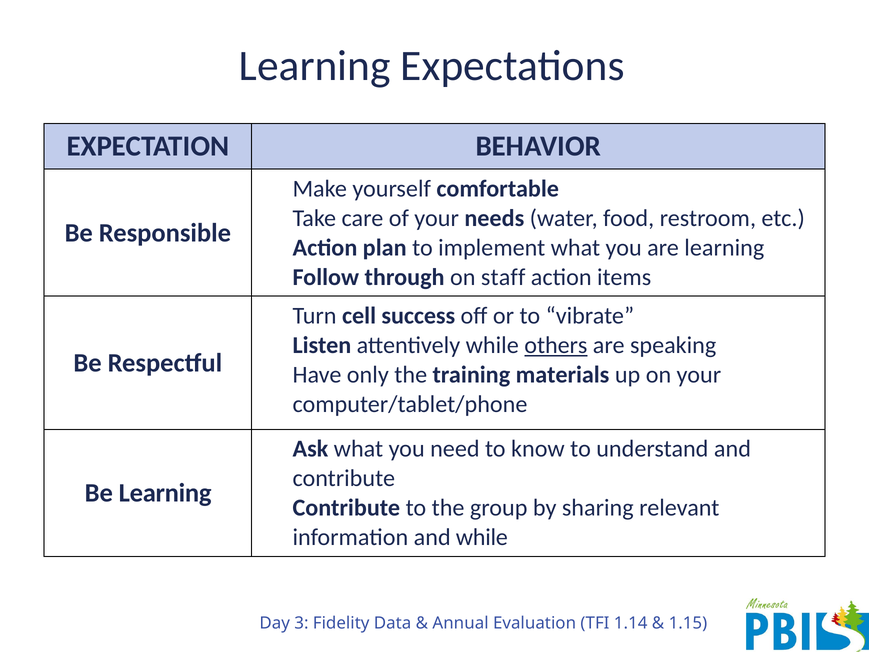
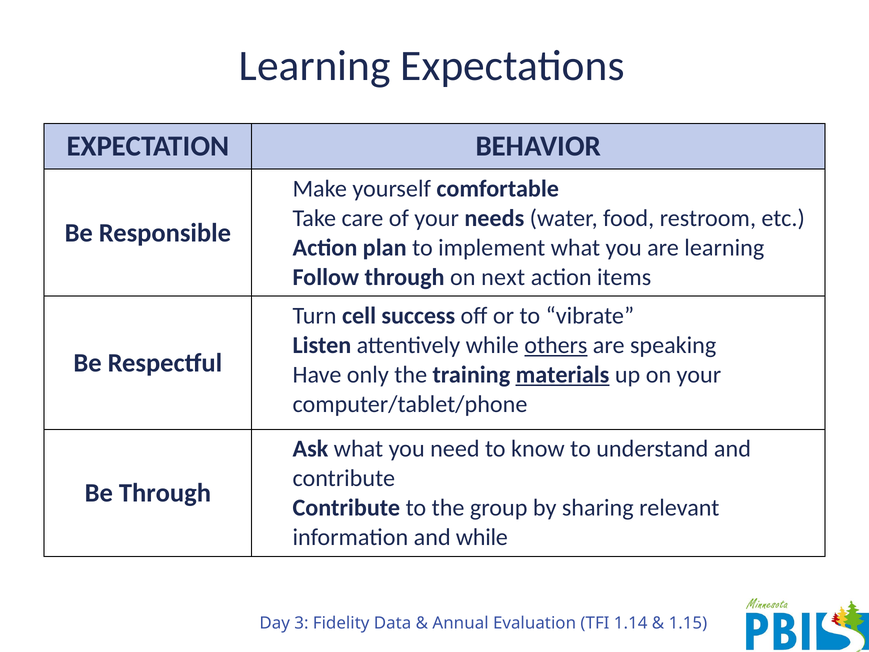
staff: staff -> next
materials underline: none -> present
Be Learning: Learning -> Through
